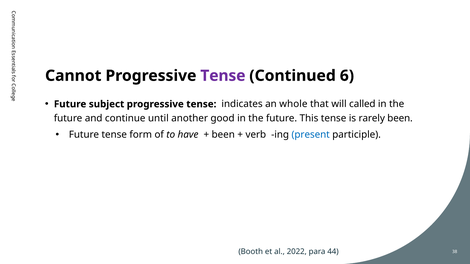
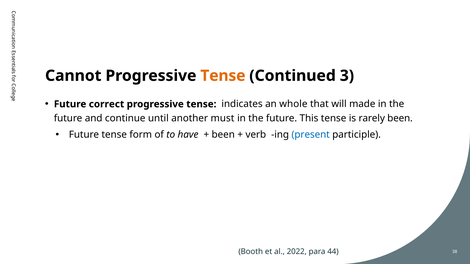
Tense at (223, 76) colour: purple -> orange
6: 6 -> 3
subject: subject -> correct
called: called -> made
good: good -> must
